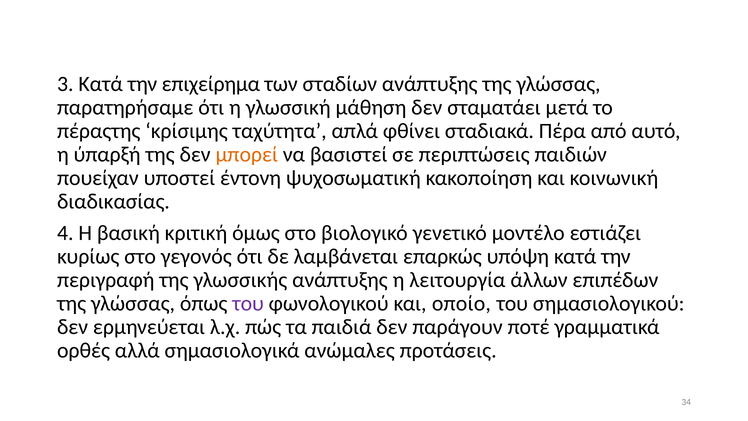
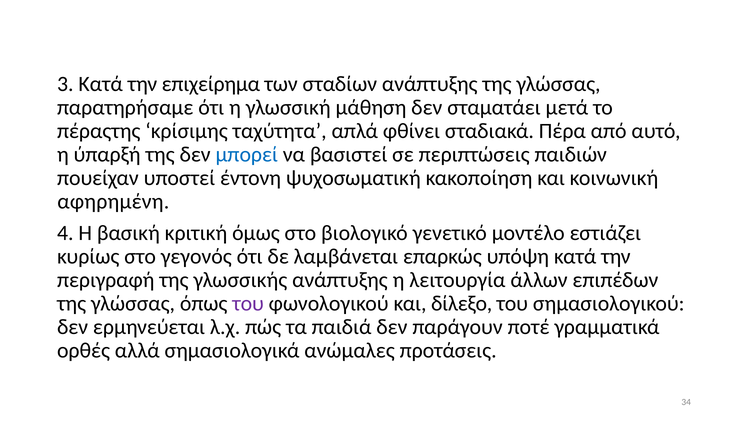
μπορεί colour: orange -> blue
διαδικασίας: διαδικασίας -> αφηρημένη
οποίο: οποίο -> δίλεξο
